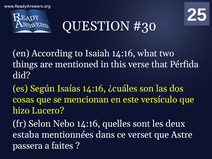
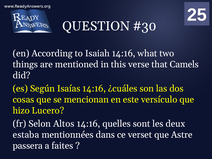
Pérfida: Pérfida -> Camels
Nebo: Nebo -> Altos
